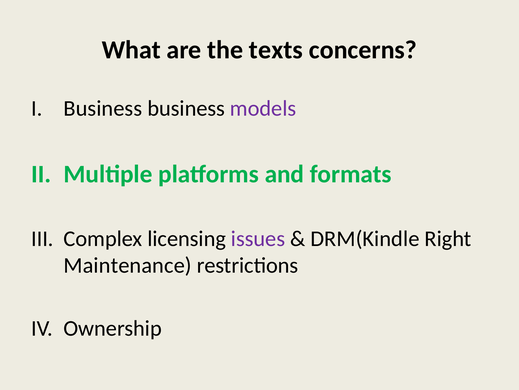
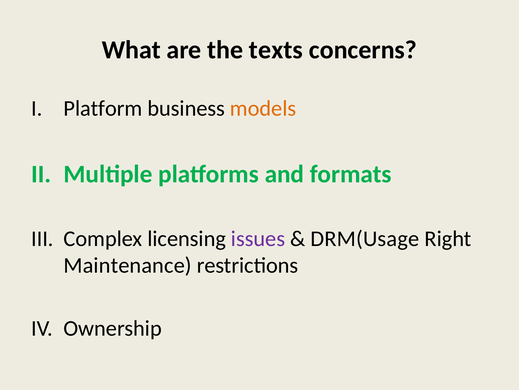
Business at (103, 108): Business -> Platform
models colour: purple -> orange
DRM(Kindle: DRM(Kindle -> DRM(Usage
